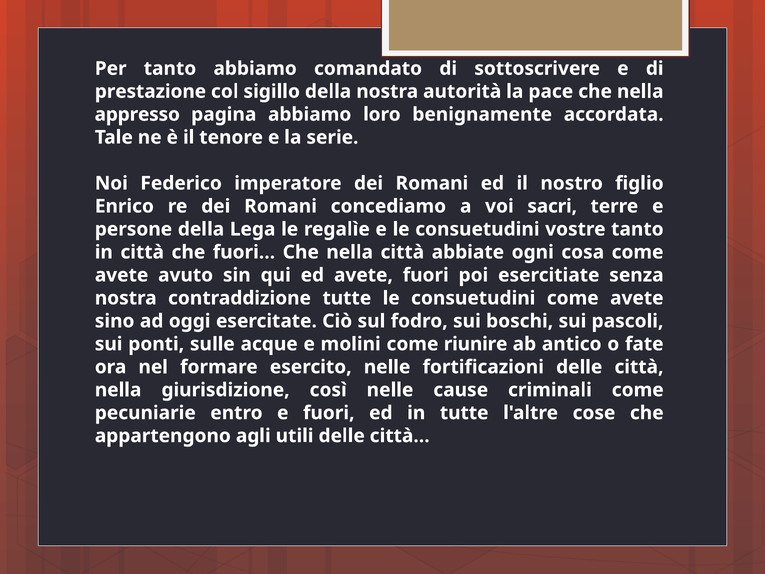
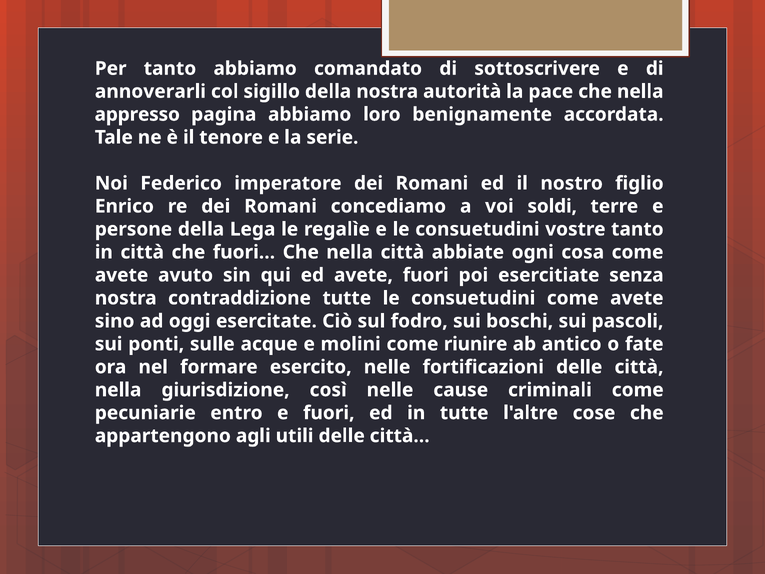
prestazione: prestazione -> annoverarli
sacri: sacri -> soldi
